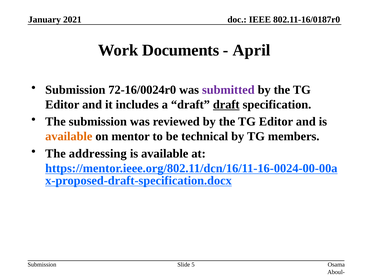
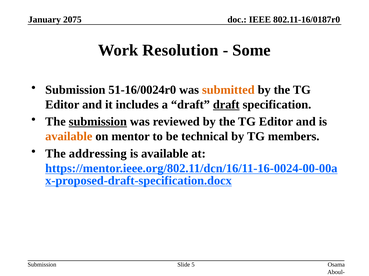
2021: 2021 -> 2075
Documents: Documents -> Resolution
April: April -> Some
72-16/0024r0: 72-16/0024r0 -> 51-16/0024r0
submitted colour: purple -> orange
submission at (98, 122) underline: none -> present
